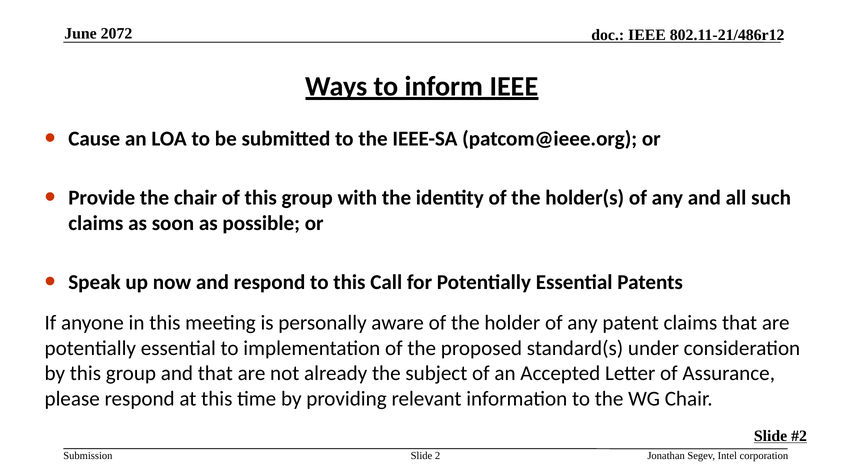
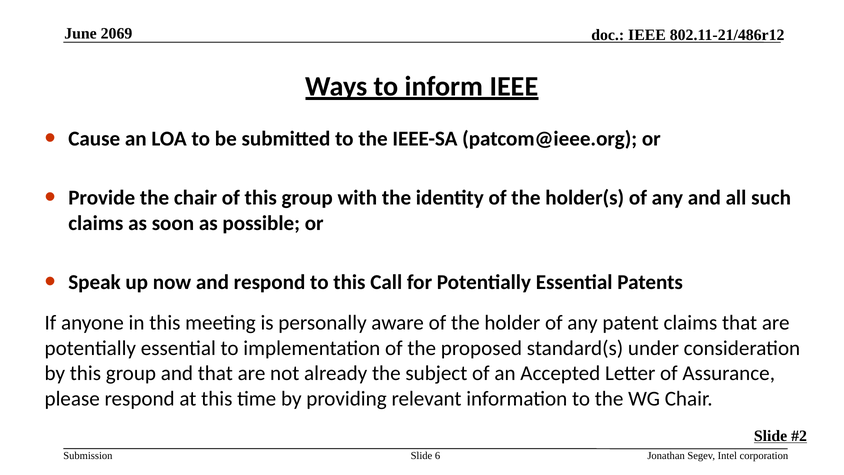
2072: 2072 -> 2069
2: 2 -> 6
